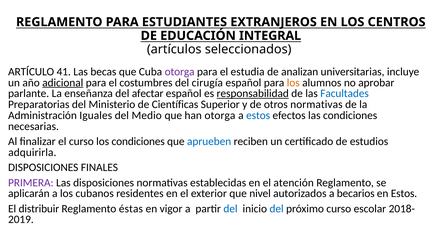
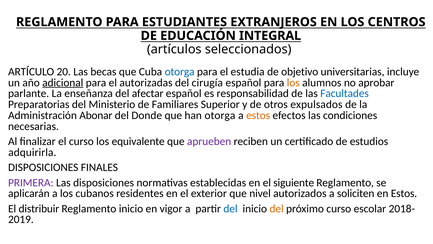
41: 41 -> 20
otorga at (180, 72) colour: purple -> blue
analizan: analizan -> objetivo
costumbres: costumbres -> autorizadas
responsabilidad underline: present -> none
Científicas: Científicas -> Familiares
otros normativas: normativas -> expulsados
Iguales: Iguales -> Abonar
Medio: Medio -> Donde
estos at (258, 115) colour: blue -> orange
los condiciones: condiciones -> equivalente
aprueben colour: blue -> purple
atención: atención -> siguiente
becarios: becarios -> soliciten
Reglamento éstas: éstas -> inicio
del at (277, 208) colour: blue -> orange
